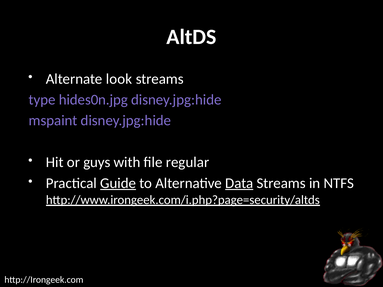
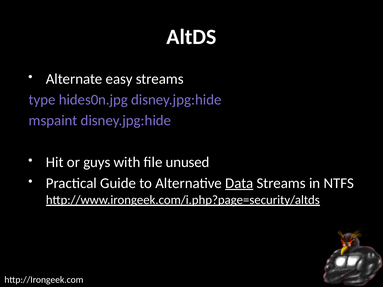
look: look -> easy
regular: regular -> unused
Guide underline: present -> none
